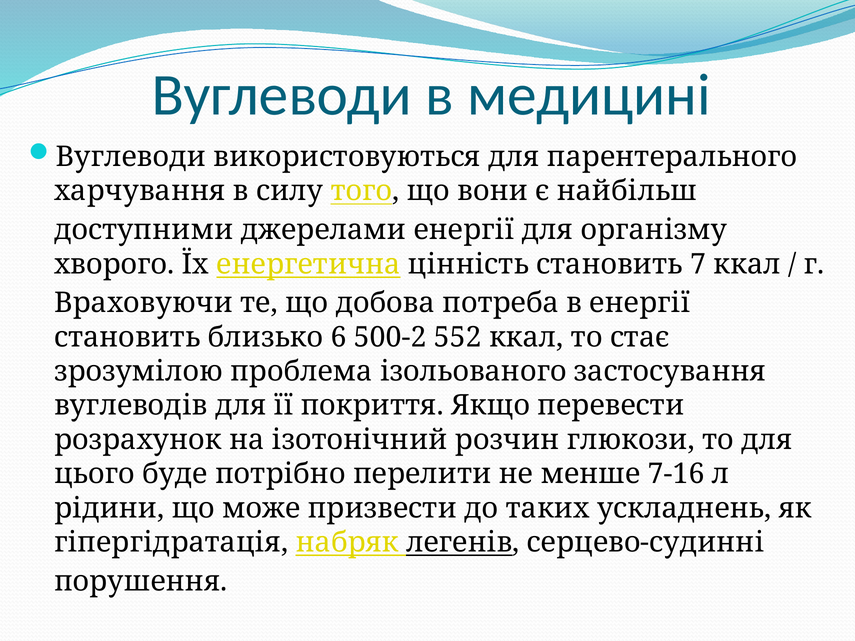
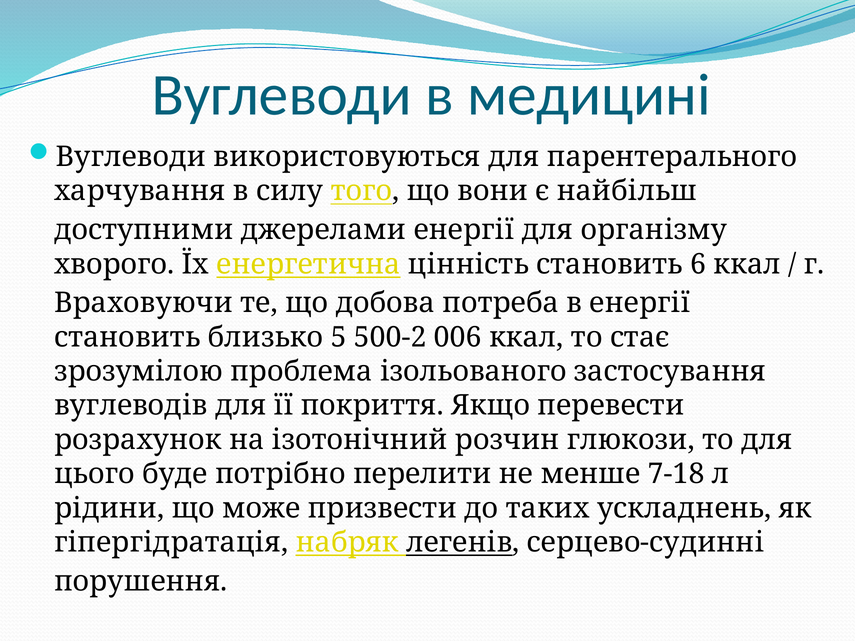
7: 7 -> 6
6: 6 -> 5
552: 552 -> 006
7-16: 7-16 -> 7-18
